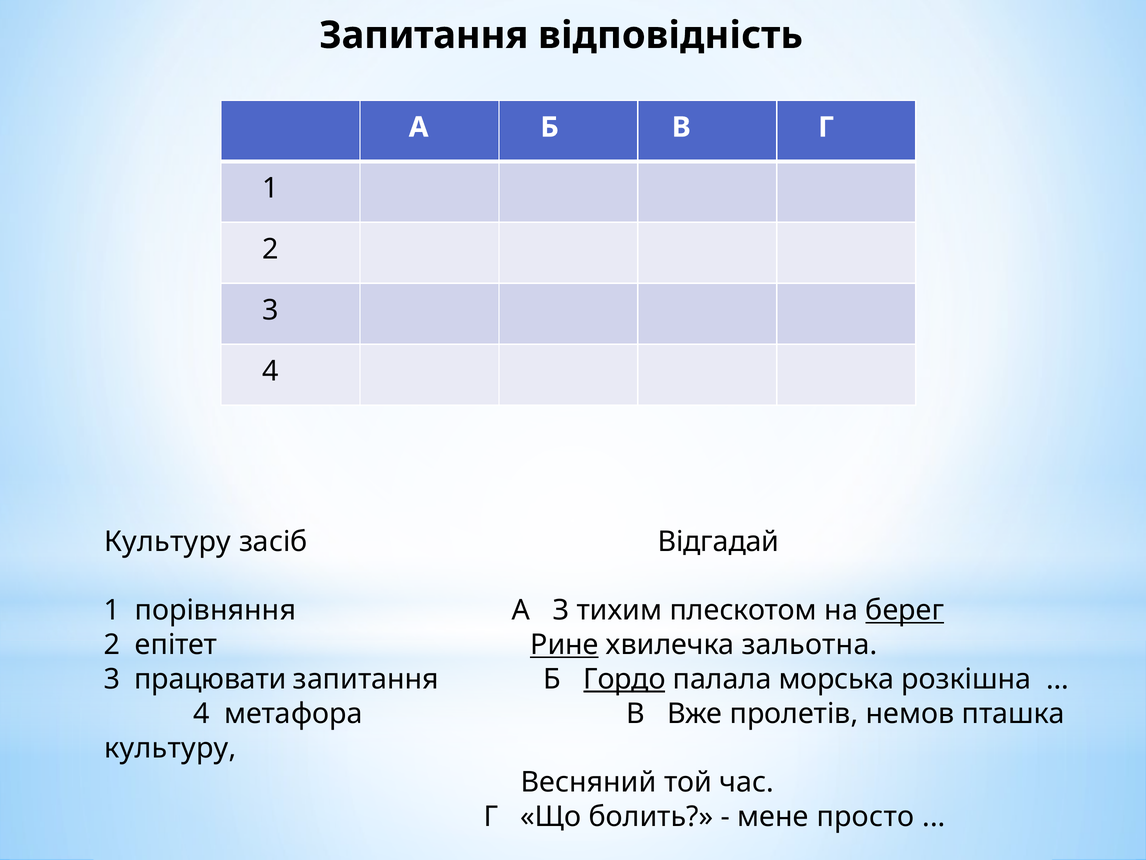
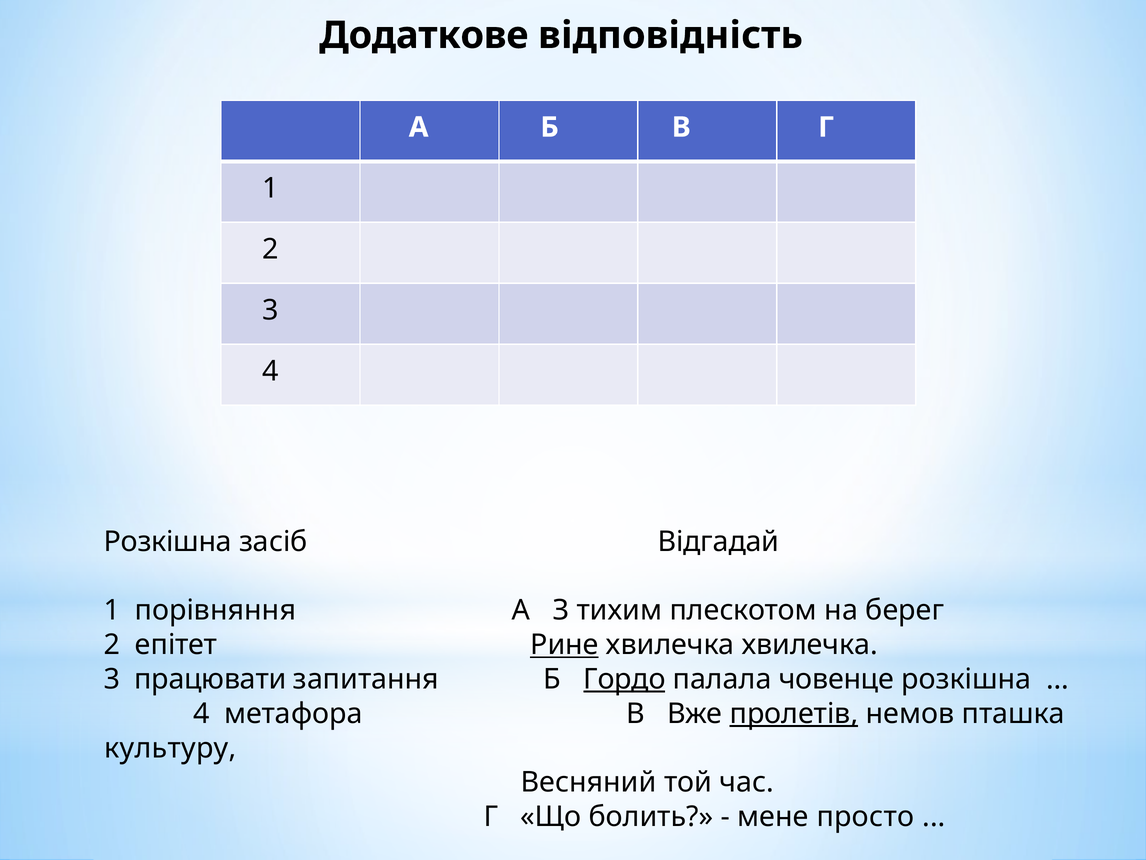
Запитання at (424, 35): Запитання -> Додаткове
Культуру at (168, 541): Культуру -> Розкішна
берег underline: present -> none
хвилечка зальотна: зальотна -> хвилечка
морська: морська -> човенце
пролетів underline: none -> present
